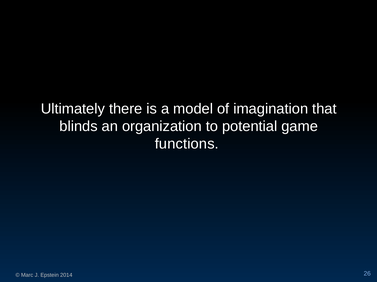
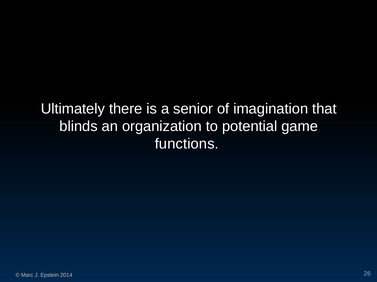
model: model -> senior
